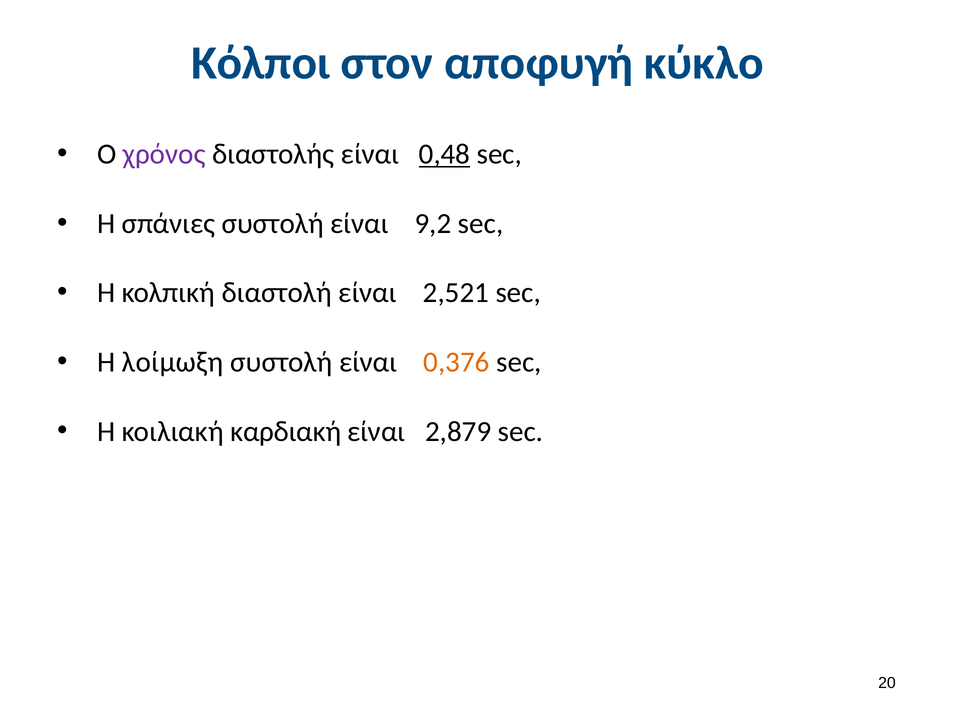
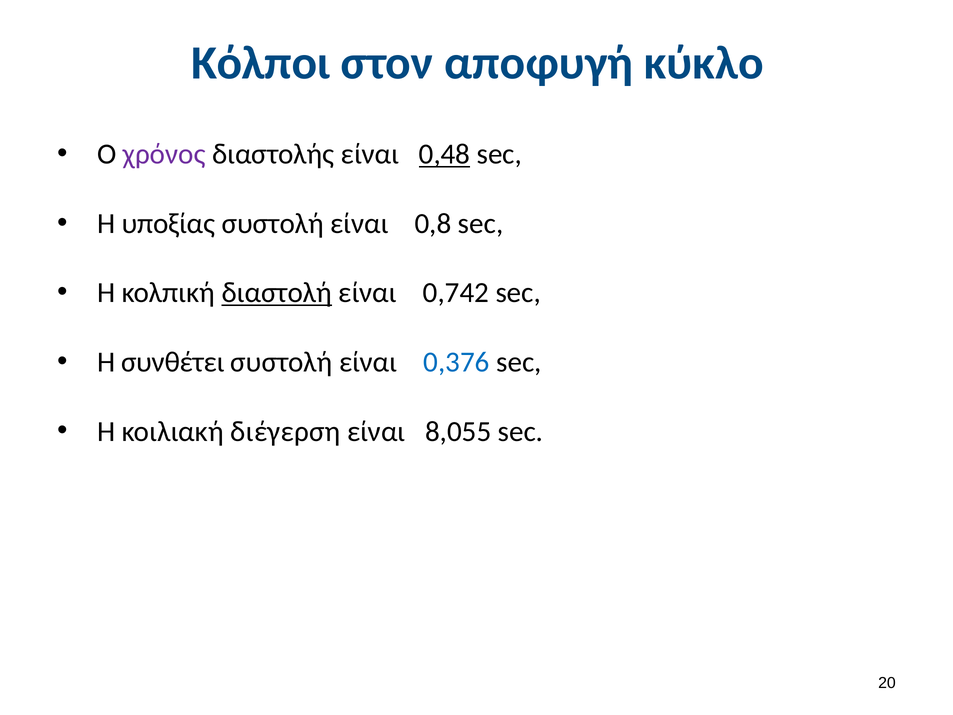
σπάνιες: σπάνιες -> υποξίας
9,2: 9,2 -> 0,8
διαστολή underline: none -> present
2,521: 2,521 -> 0,742
λοίμωξη: λοίμωξη -> συνθέτει
0,376 colour: orange -> blue
καρδιακή: καρδιακή -> διέγερση
2,879: 2,879 -> 8,055
